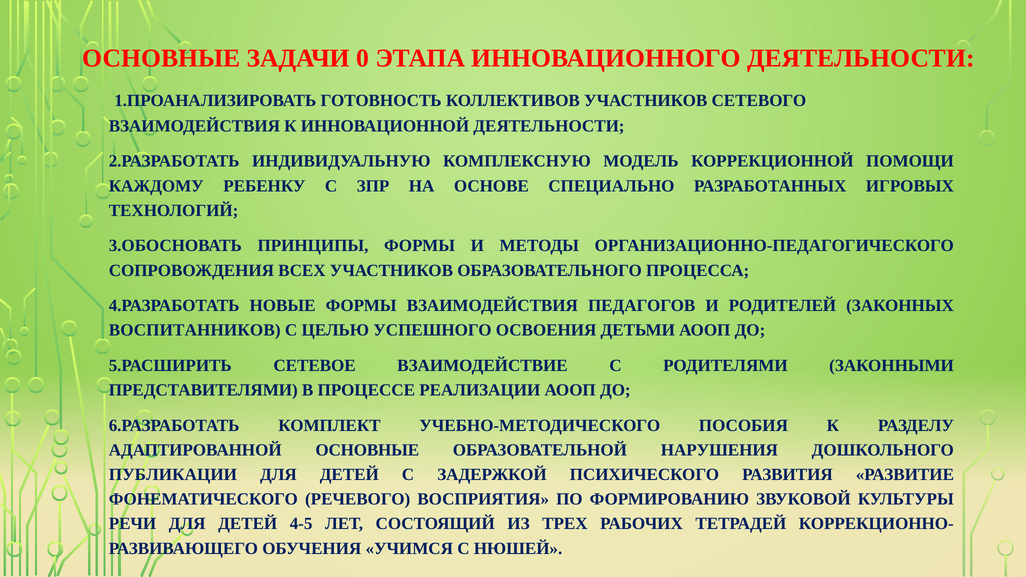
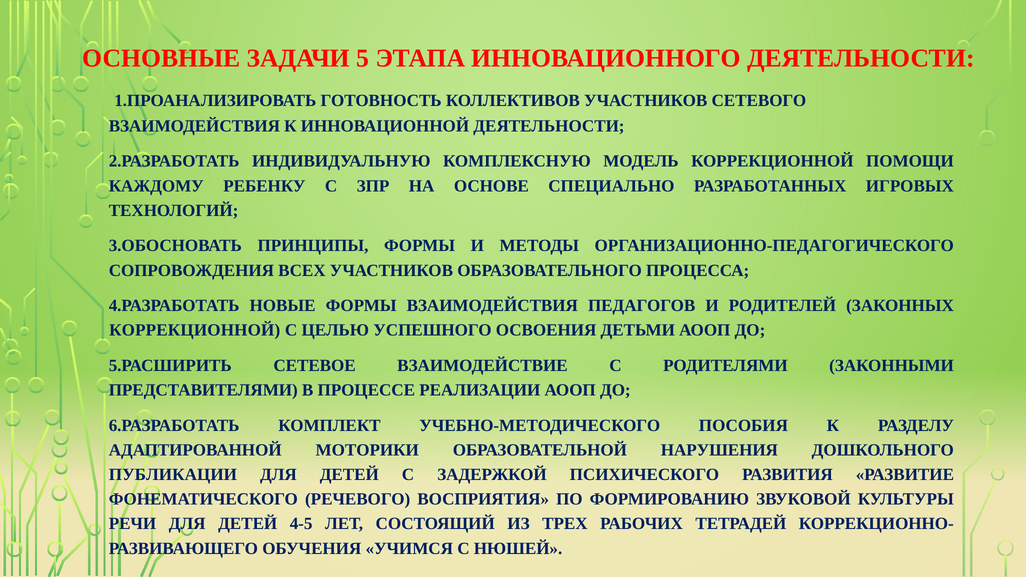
0: 0 -> 5
ВОСПИТАННИКОВ at (195, 330): ВОСПИТАННИКОВ -> КОРРЕКЦИОННОЙ
АДАПТИРОВАННОЙ ОСНОВНЫЕ: ОСНОВНЫЕ -> МОТОРИКИ
